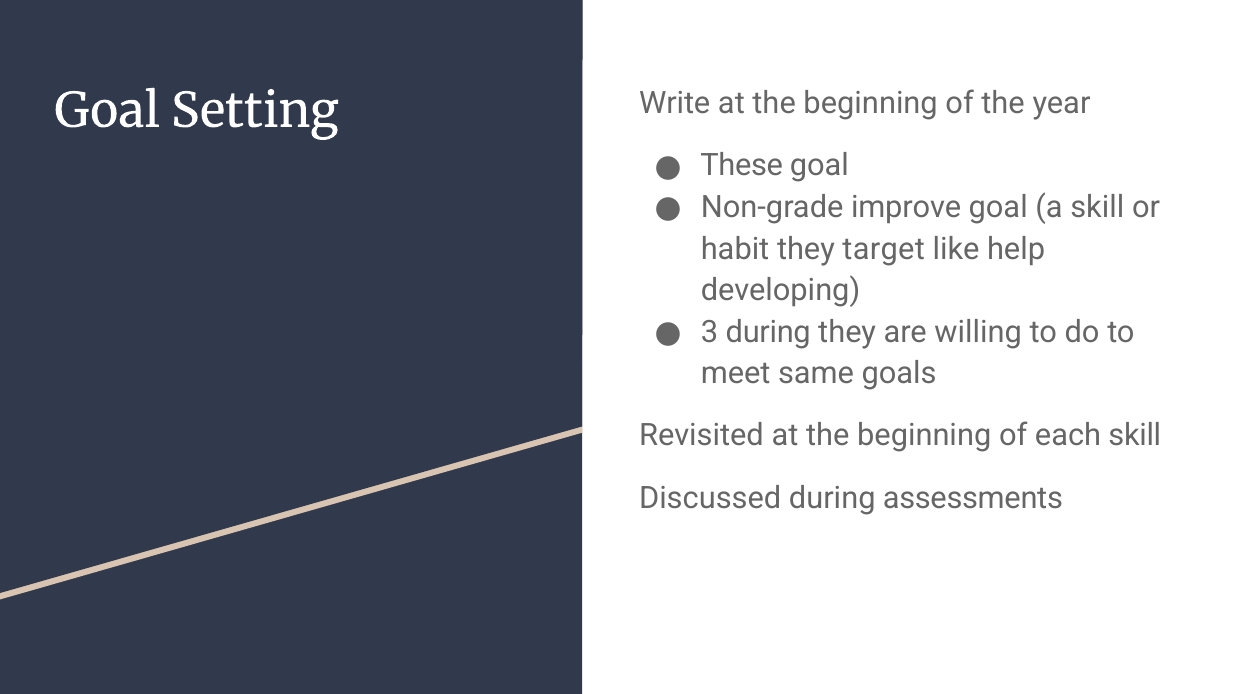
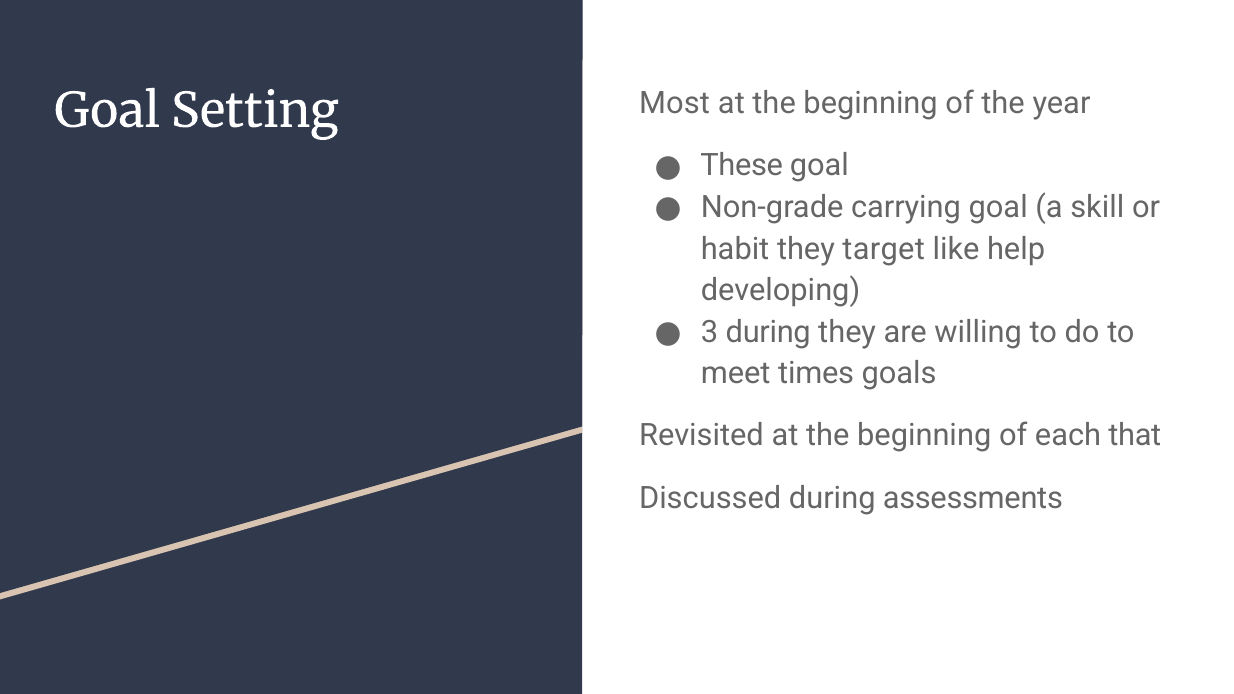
Write: Write -> Most
improve: improve -> carrying
same: same -> times
each skill: skill -> that
